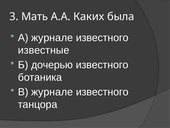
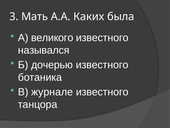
А журнале: журнале -> великого
известные: известные -> назывался
